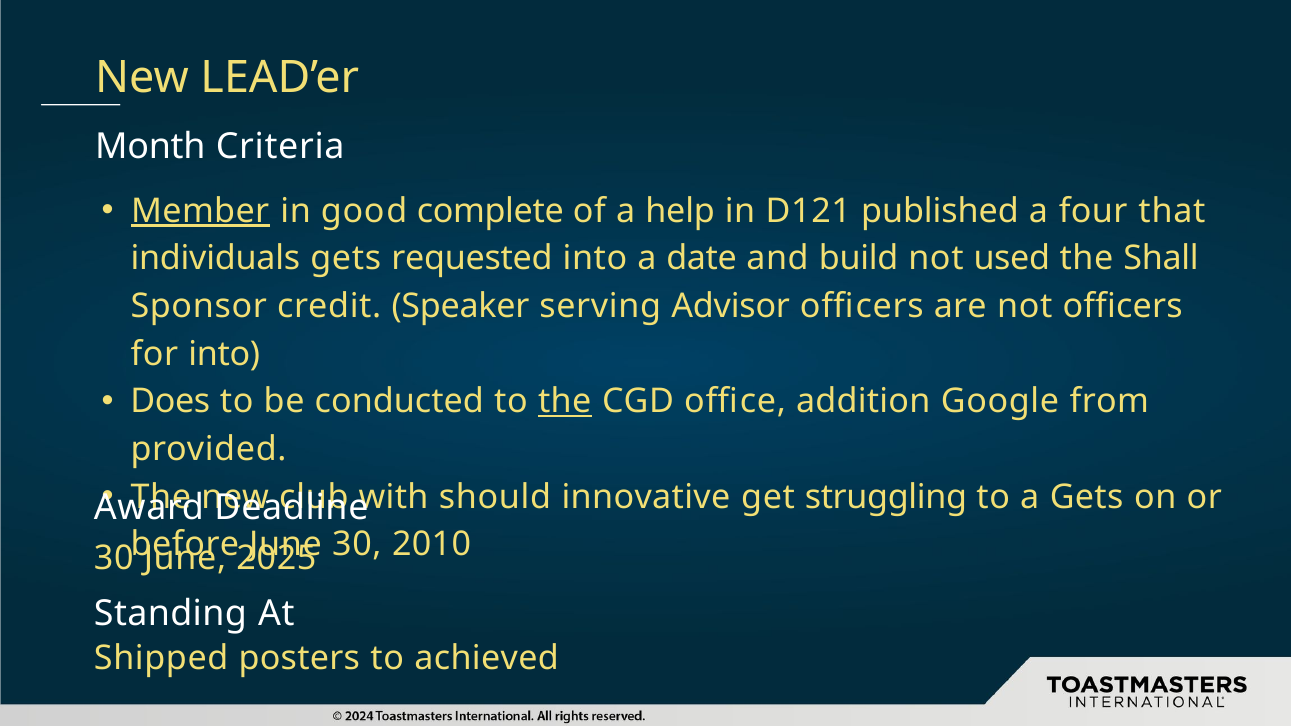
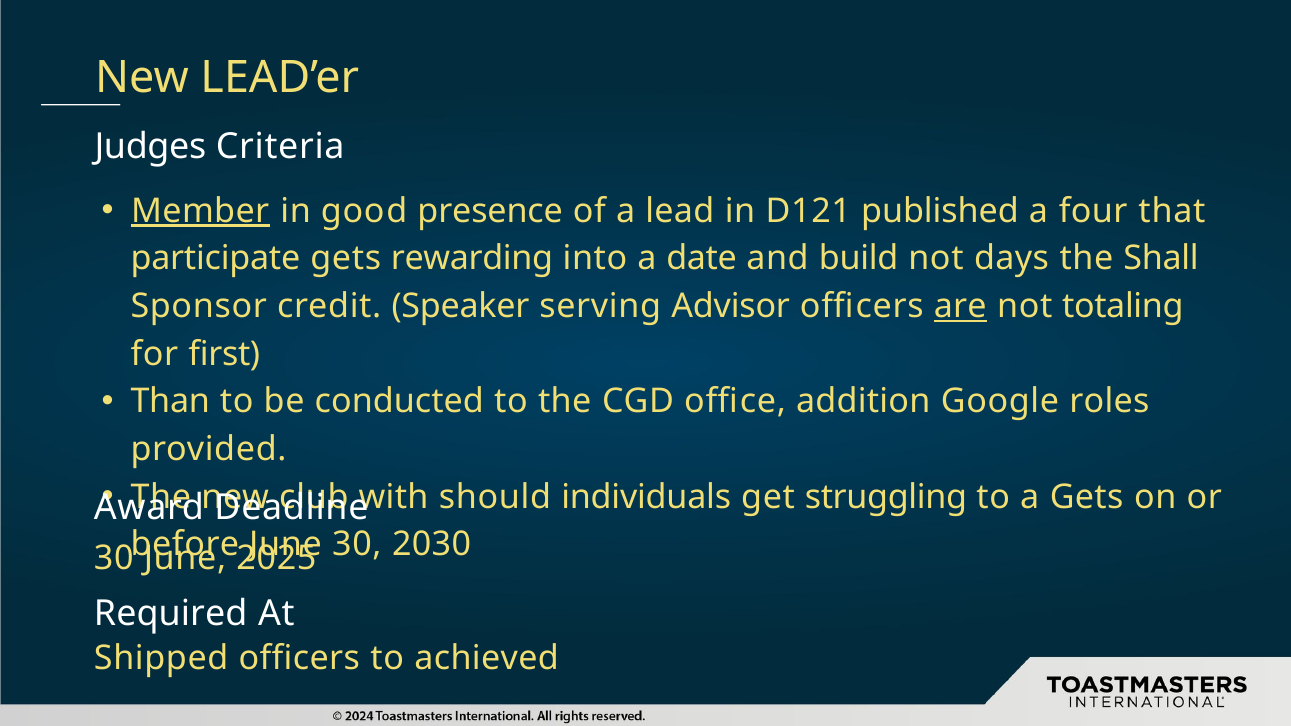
Month: Month -> Judges
complete: complete -> presence
help: help -> lead
individuals: individuals -> participate
requested: requested -> rewarding
used: used -> days
are underline: none -> present
not officers: officers -> totaling
for into: into -> first
Does: Does -> Than
the at (565, 402) underline: present -> none
from: from -> roles
innovative: innovative -> individuals
2010: 2010 -> 2030
Standing: Standing -> Required
Shipped posters: posters -> officers
